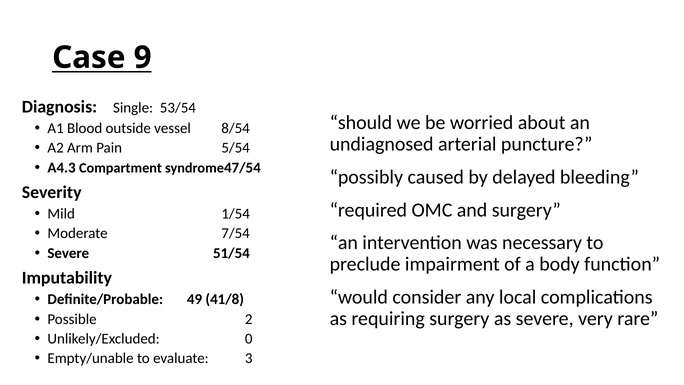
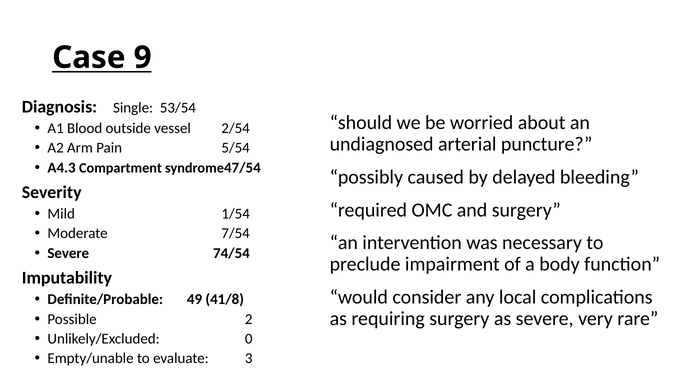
8/54: 8/54 -> 2/54
51/54: 51/54 -> 74/54
